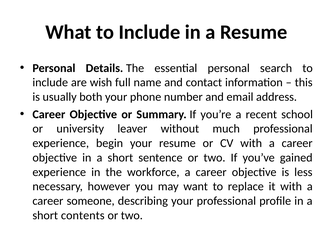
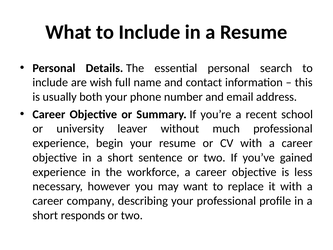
someone: someone -> company
contents: contents -> responds
